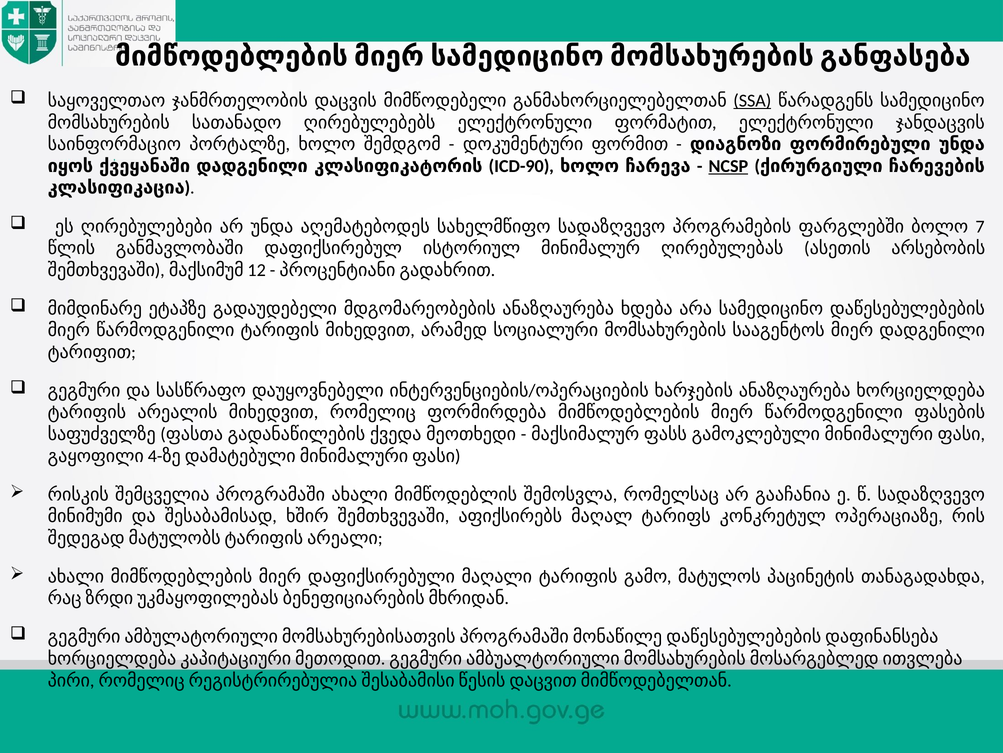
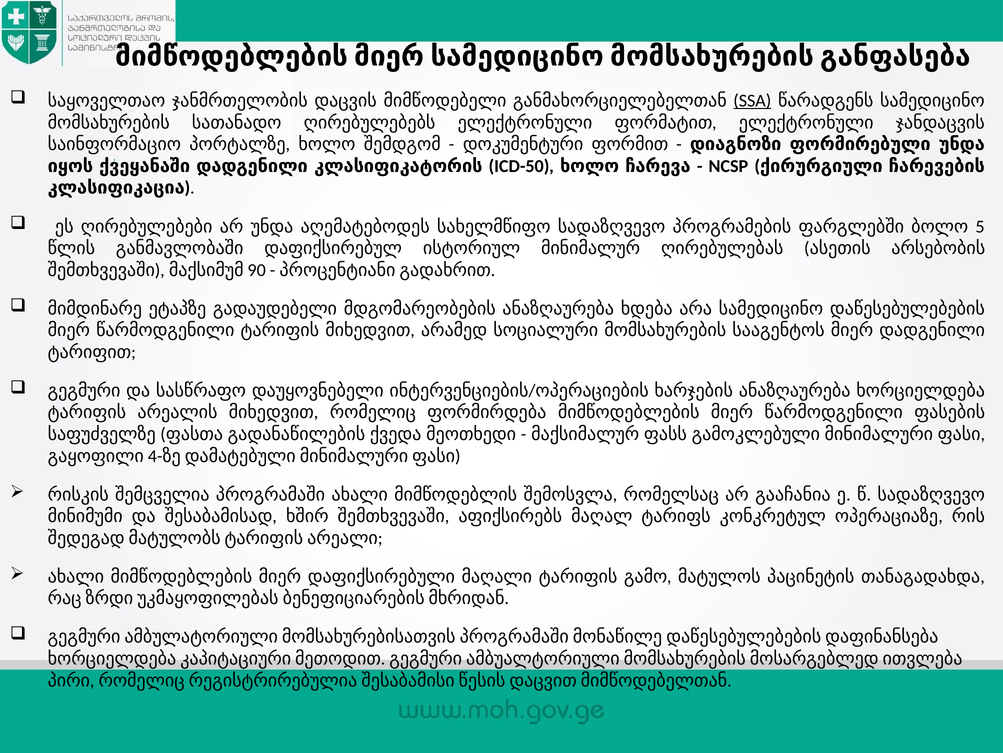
NCSP underline: present -> none
ICD-90: ICD-90 -> ICD-50
7: 7 -> 5
12: 12 -> 90
